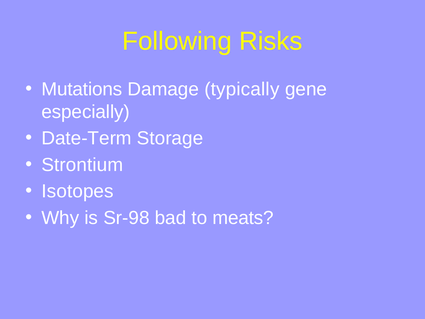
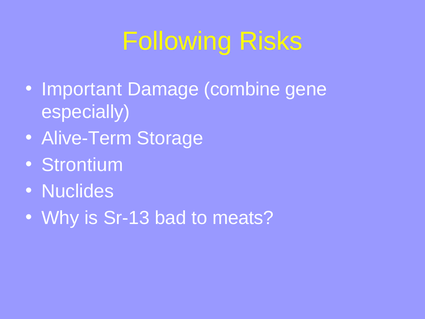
Mutations: Mutations -> Important
typically: typically -> combine
Date-Term: Date-Term -> Alive-Term
Isotopes: Isotopes -> Nuclides
Sr-98: Sr-98 -> Sr-13
